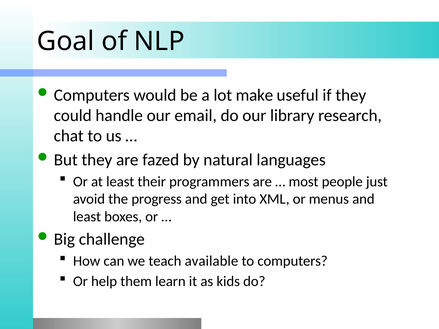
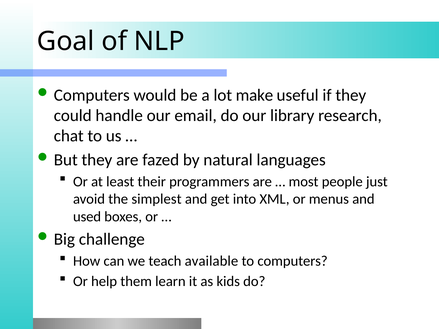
progress: progress -> simplest
least at (87, 217): least -> used
